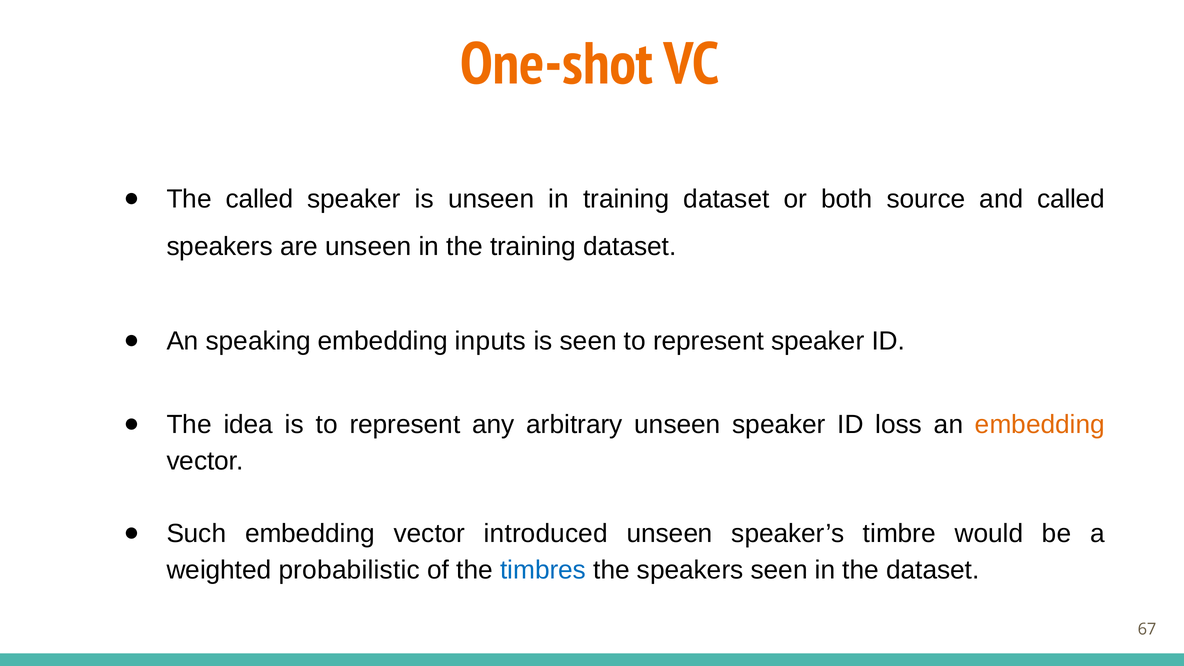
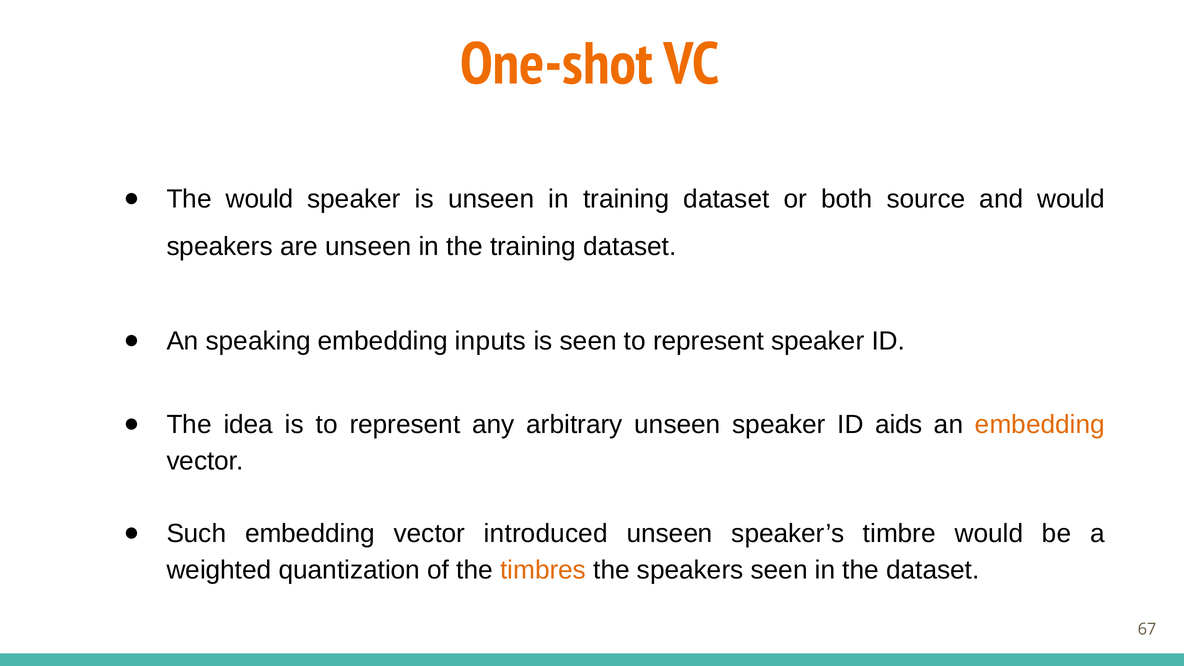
The called: called -> would
and called: called -> would
loss: loss -> aids
probabilistic: probabilistic -> quantization
timbres colour: blue -> orange
